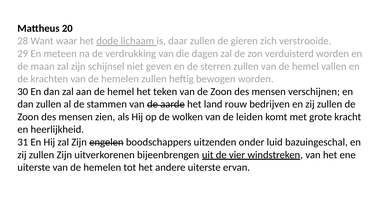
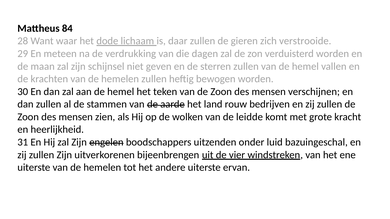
20: 20 -> 84
leiden: leiden -> leidde
